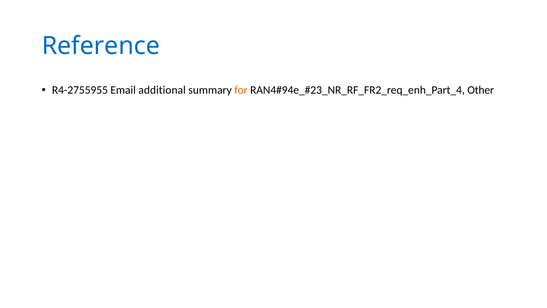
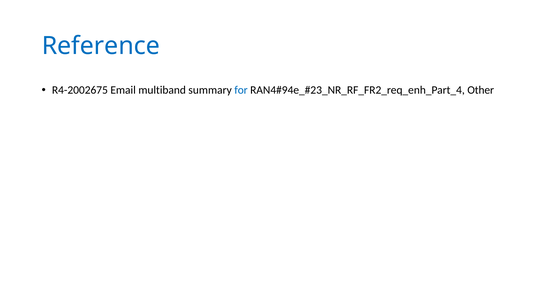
R4-2755955: R4-2755955 -> R4-2002675
additional: additional -> multiband
for colour: orange -> blue
